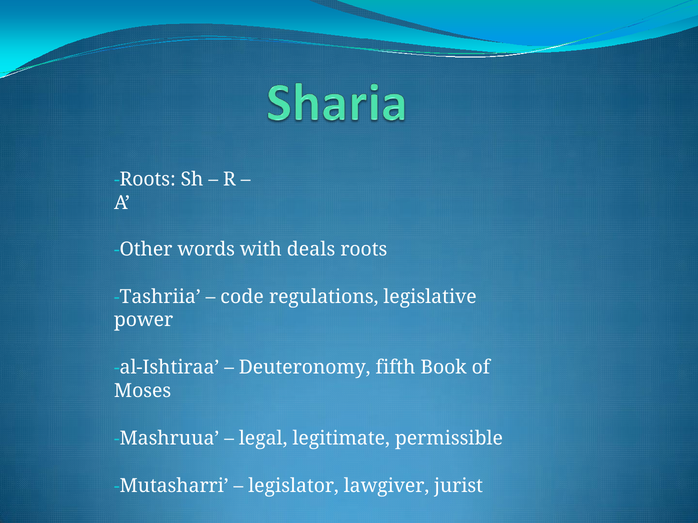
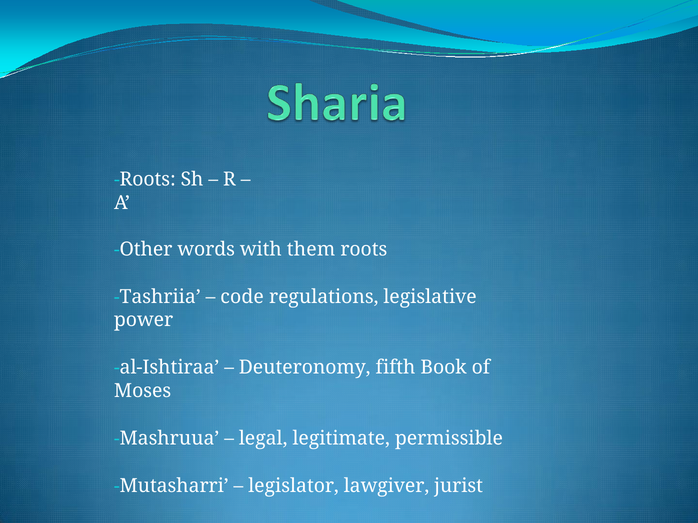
deals: deals -> them
